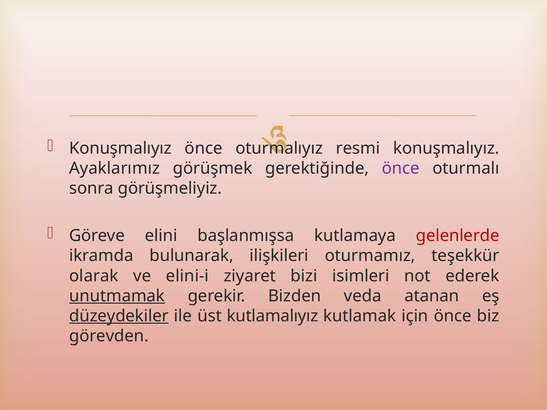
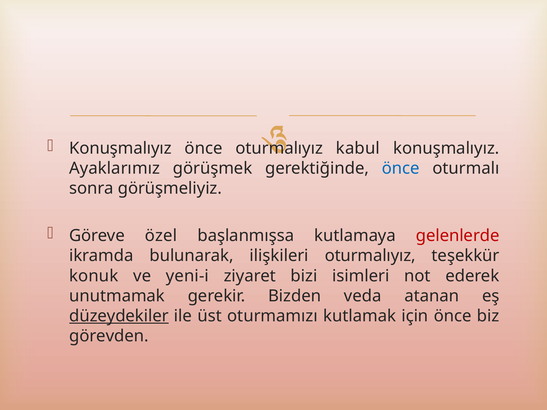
resmi: resmi -> kabul
önce at (401, 168) colour: purple -> blue
elini: elini -> özel
ilişkileri oturmamız: oturmamız -> oturmalıyız
olarak: olarak -> konuk
elini-i: elini-i -> yeni-i
unutmamak underline: present -> none
kutlamalıyız: kutlamalıyız -> oturmamızı
